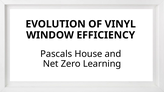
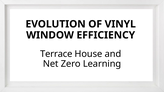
Pascals: Pascals -> Terrace
